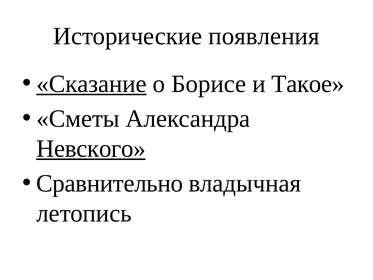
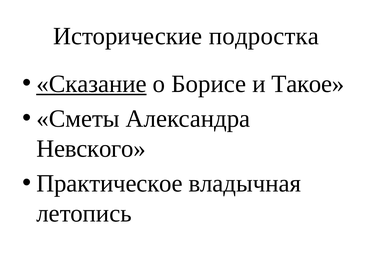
появления: появления -> подростка
Невского underline: present -> none
Сравнительно: Сравнительно -> Практическое
